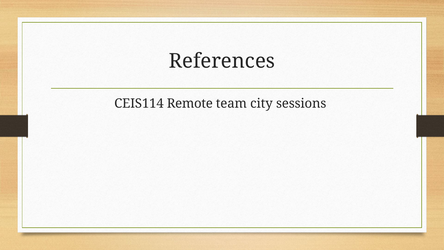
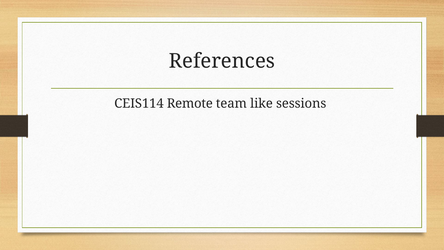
city: city -> like
